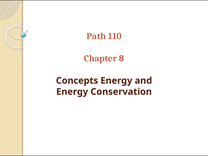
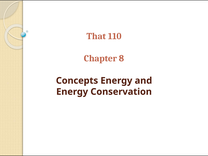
Path: Path -> That
